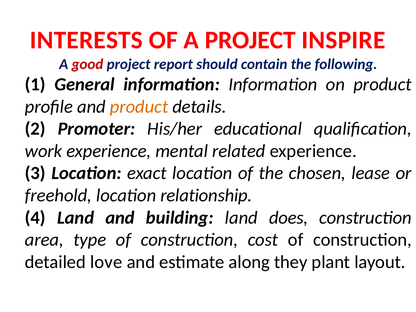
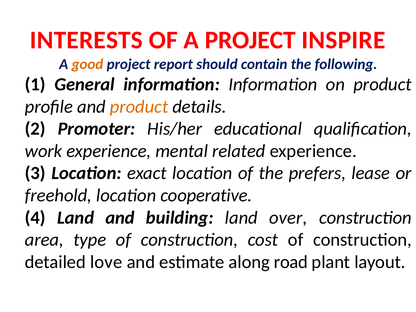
good colour: red -> orange
chosen: chosen -> prefers
relationship: relationship -> cooperative
does: does -> over
they: they -> road
